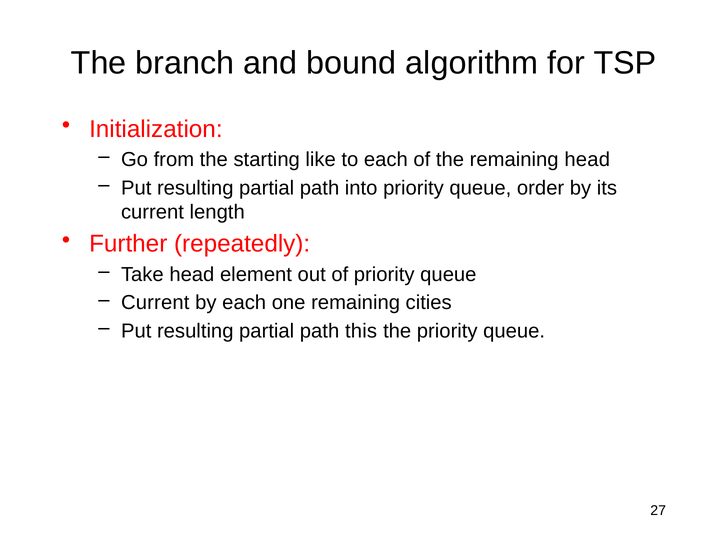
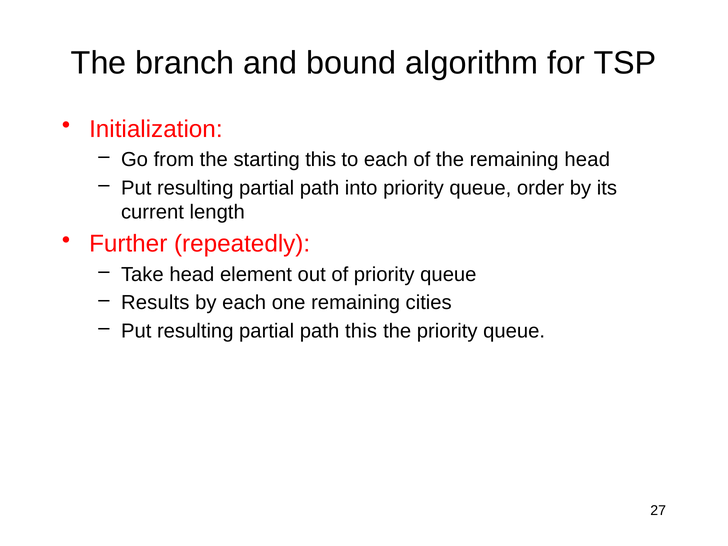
starting like: like -> this
Current at (155, 303): Current -> Results
